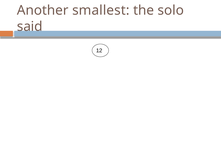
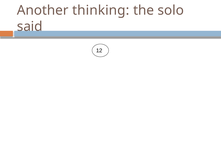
smallest: smallest -> thinking
